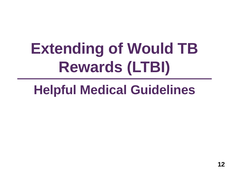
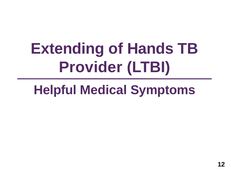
Would: Would -> Hands
Rewards: Rewards -> Provider
Guidelines: Guidelines -> Symptoms
